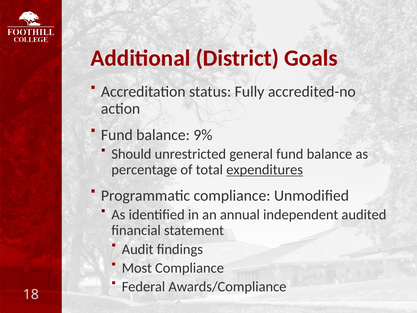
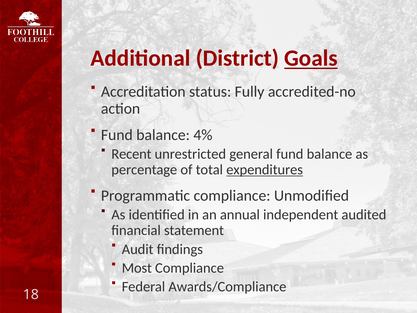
Goals underline: none -> present
9%: 9% -> 4%
Should: Should -> Recent
